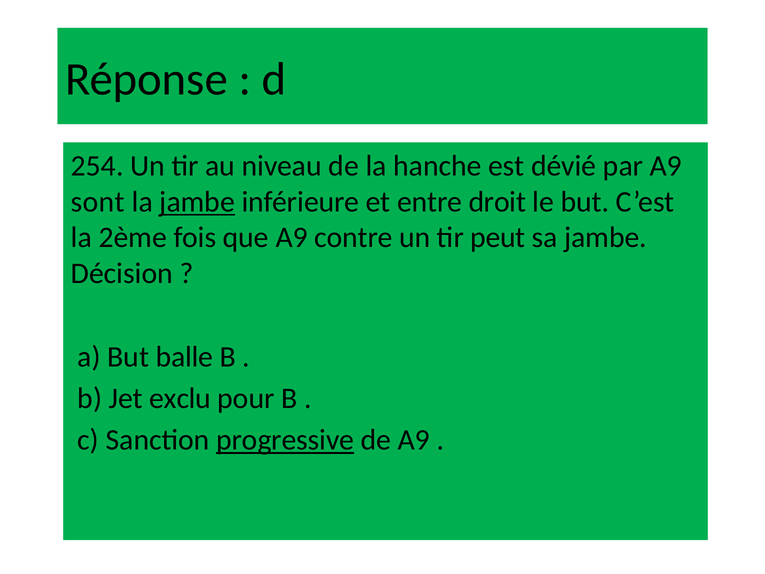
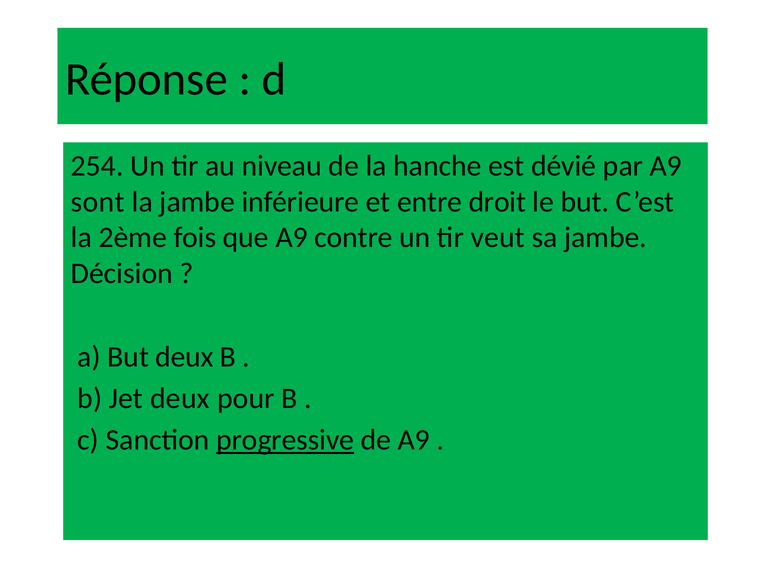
jambe at (197, 202) underline: present -> none
peut: peut -> veut
But balle: balle -> deux
Jet exclu: exclu -> deux
